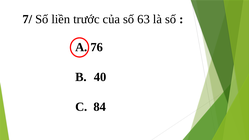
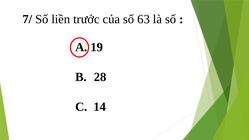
76: 76 -> 19
40: 40 -> 28
84: 84 -> 14
